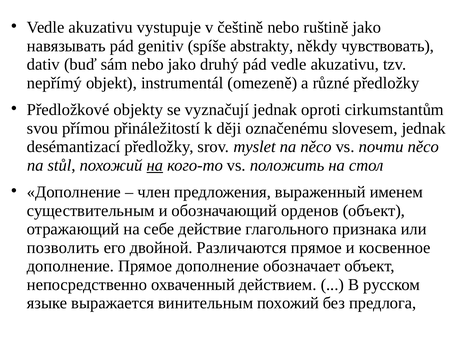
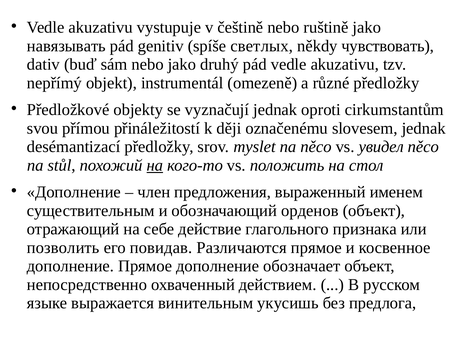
abstrakty: abstrakty -> светлых
почти: почти -> увидел
двойной: двойной -> повидав
винительным похожий: похожий -> укусишь
